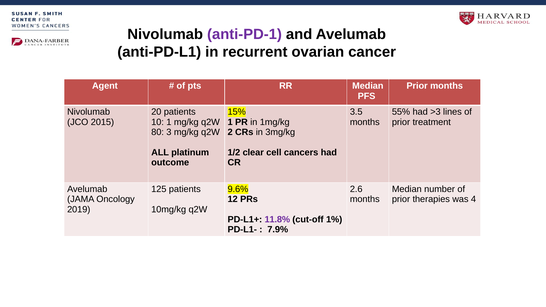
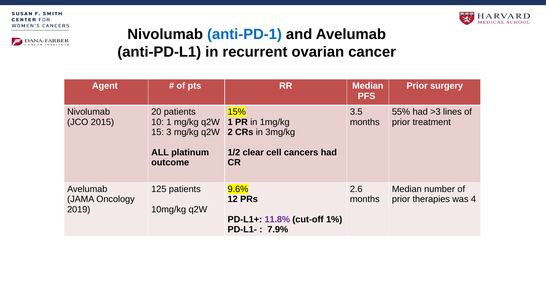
anti-PD-1 colour: purple -> blue
Prior months: months -> surgery
80: 80 -> 15
